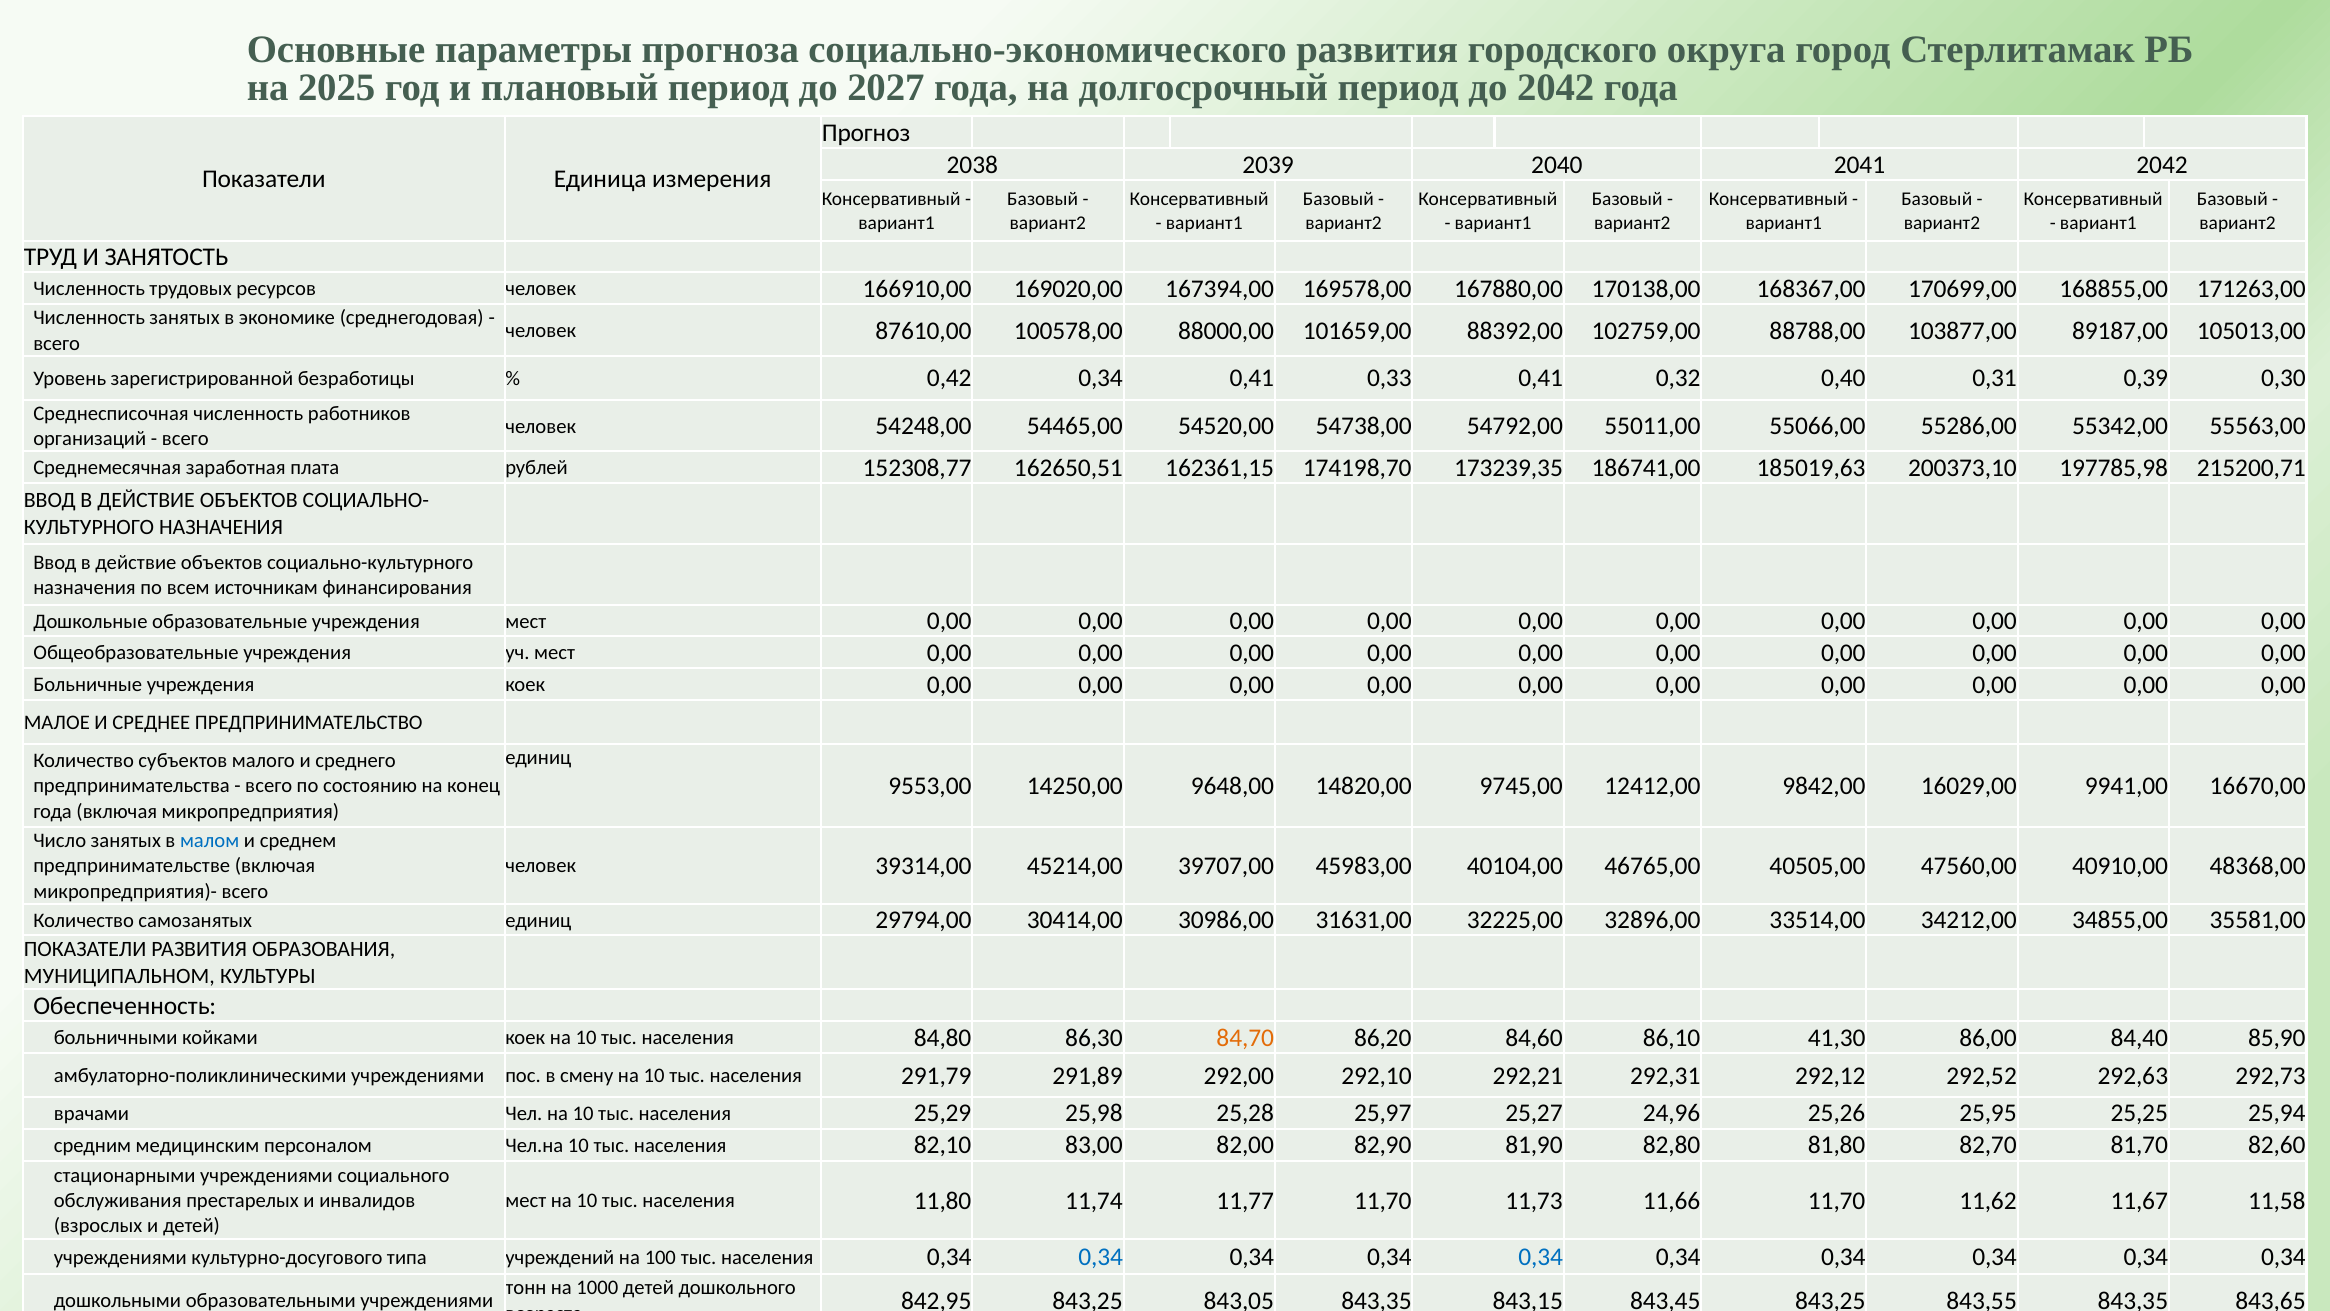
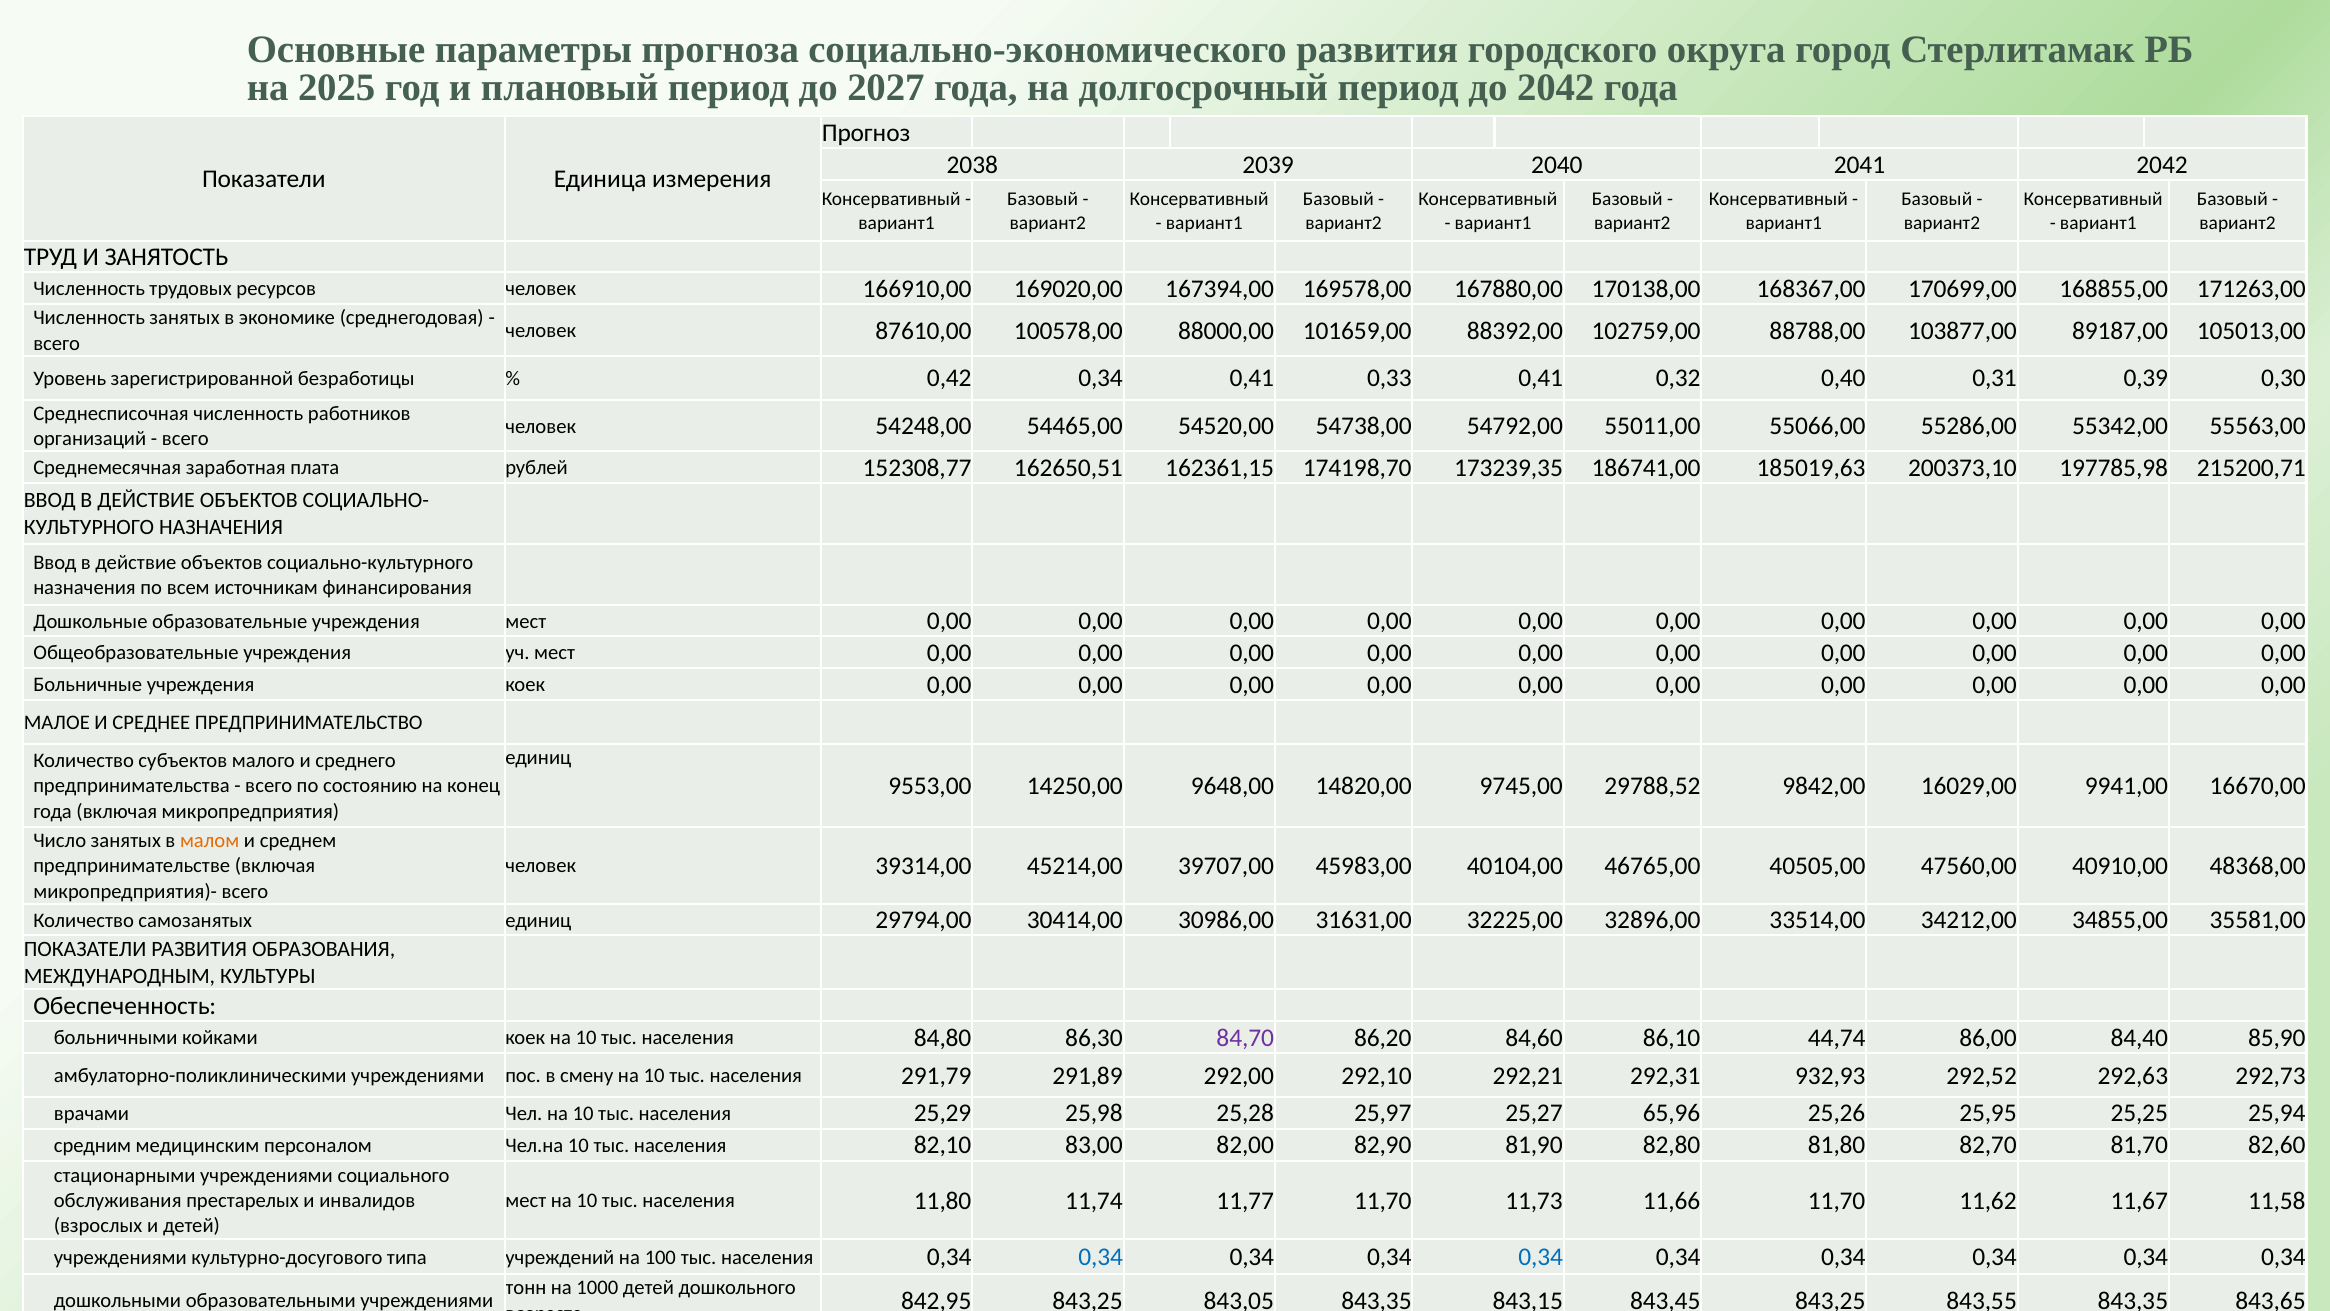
12412,00: 12412,00 -> 29788,52
малом colour: blue -> orange
МУНИЦИПАЛЬНОМ: МУНИЦИПАЛЬНОМ -> МЕЖДУНАРОДНЫМ
84,70 colour: orange -> purple
41,30: 41,30 -> 44,74
292,12: 292,12 -> 932,93
24,96: 24,96 -> 65,96
